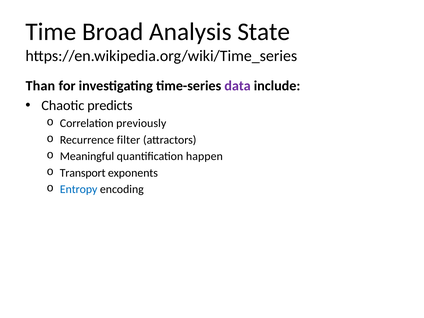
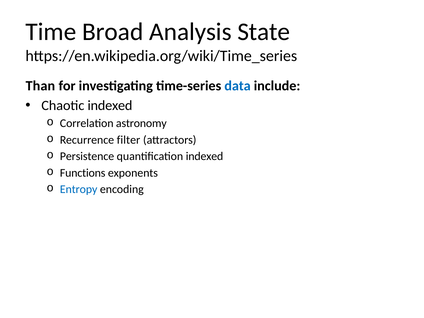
data colour: purple -> blue
Chaotic predicts: predicts -> indexed
previously: previously -> astronomy
Meaningful: Meaningful -> Persistence
quantification happen: happen -> indexed
Transport: Transport -> Functions
